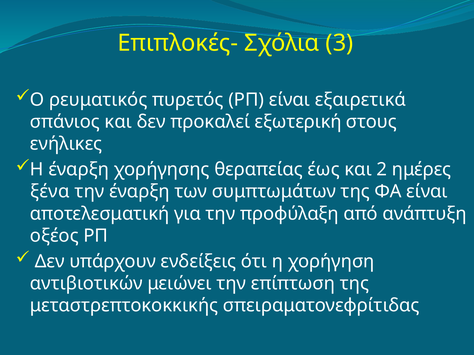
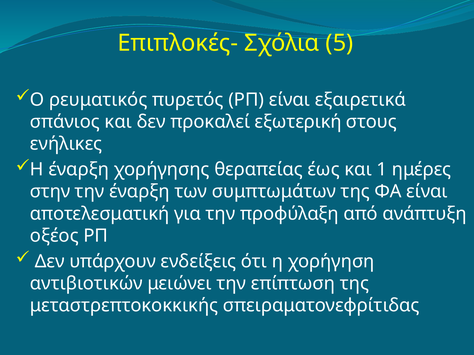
3: 3 -> 5
2: 2 -> 1
ξένα: ξένα -> στην
